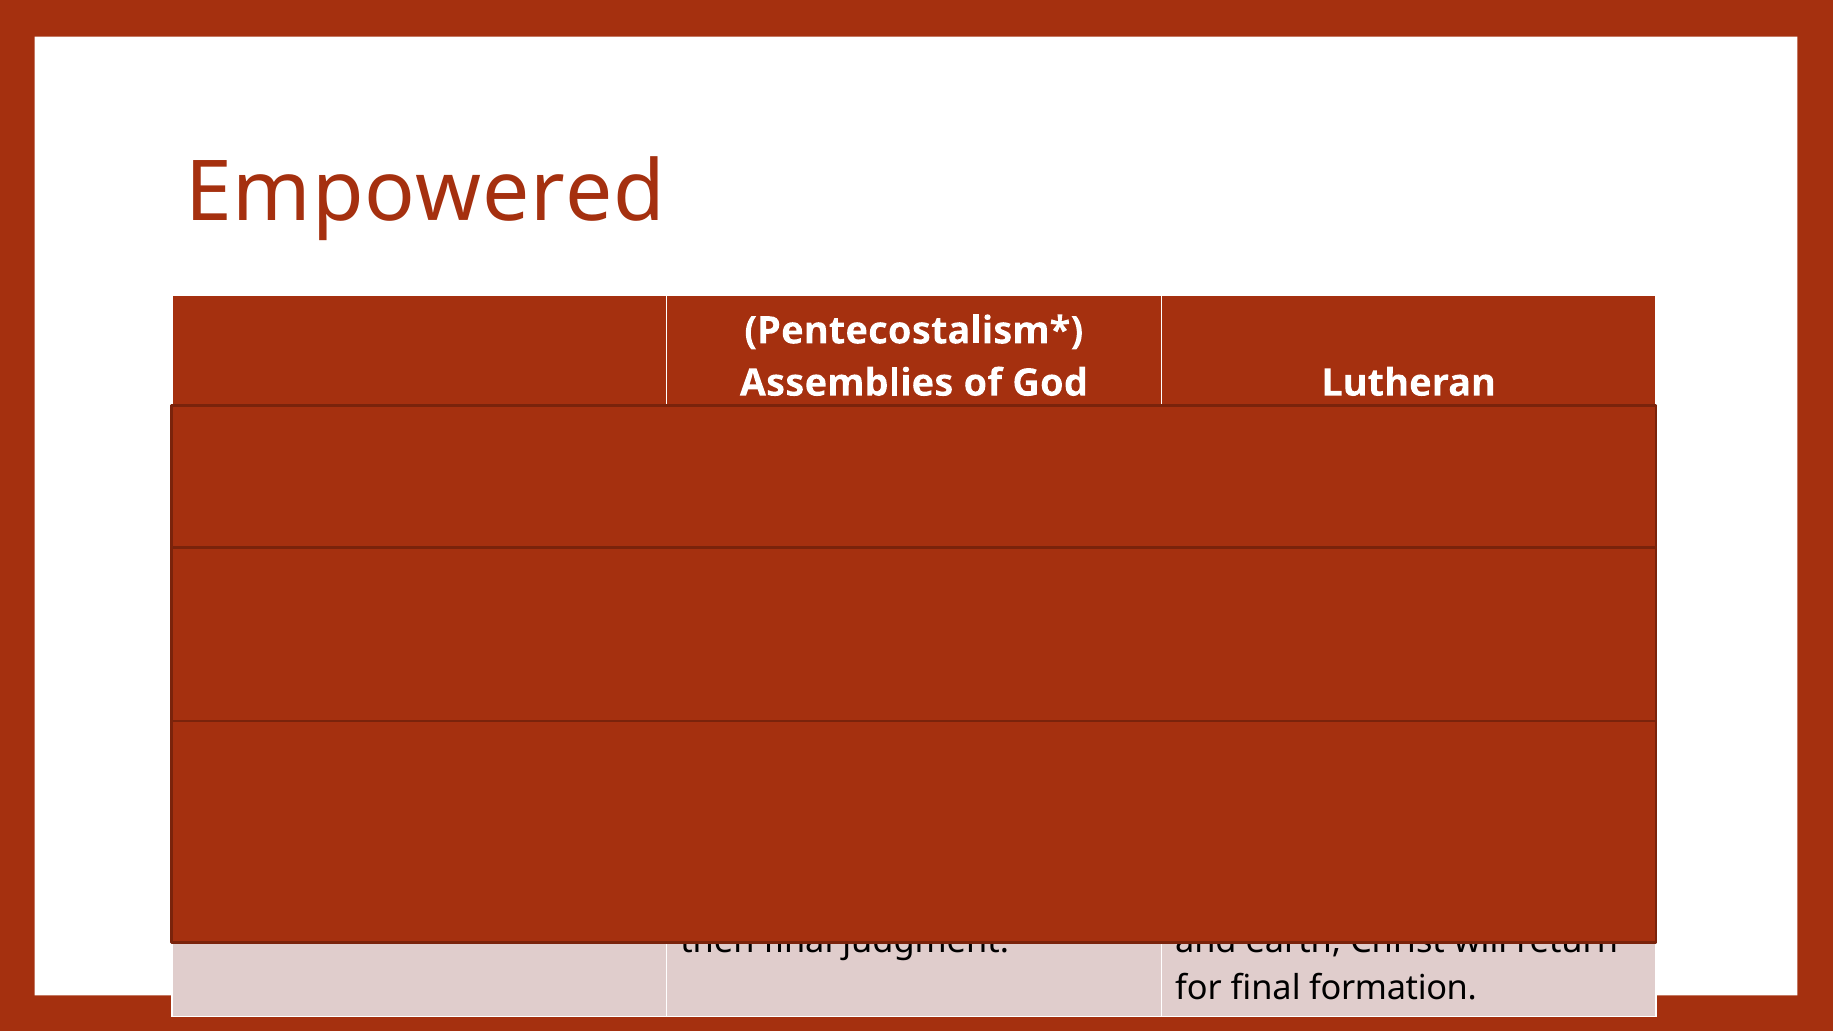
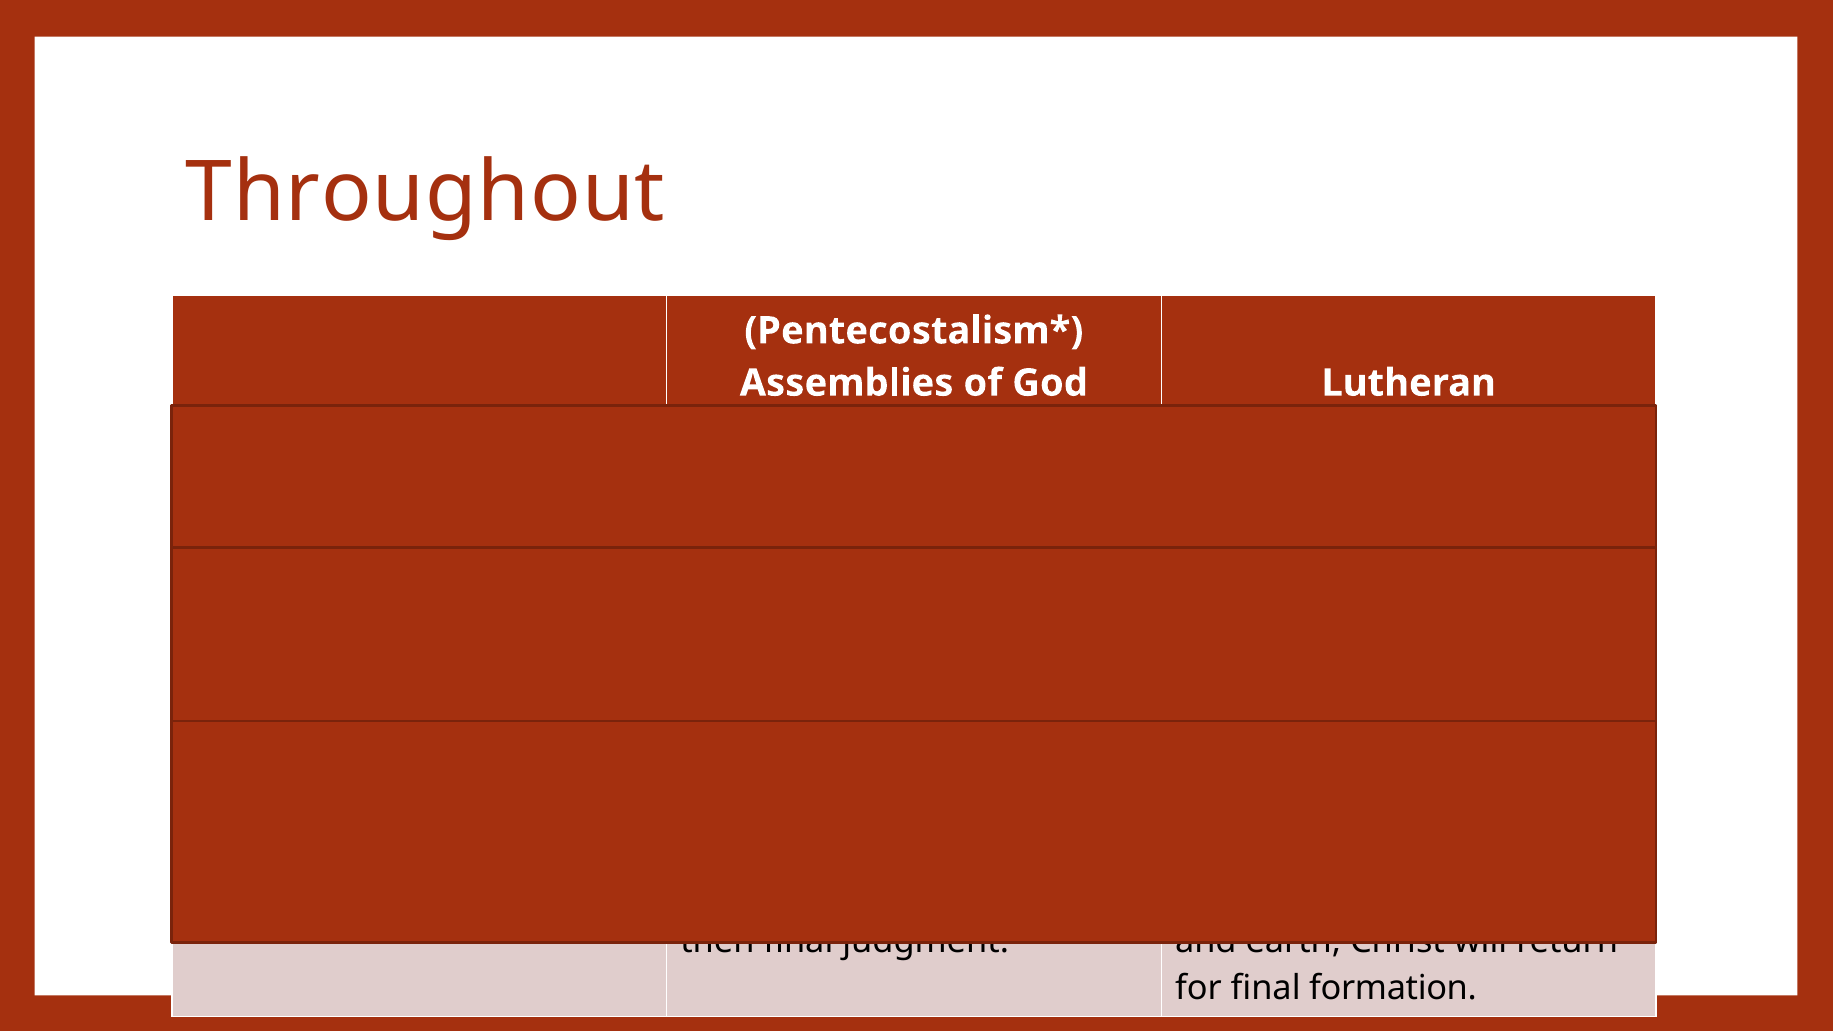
Empowered: Empowered -> Throughout
